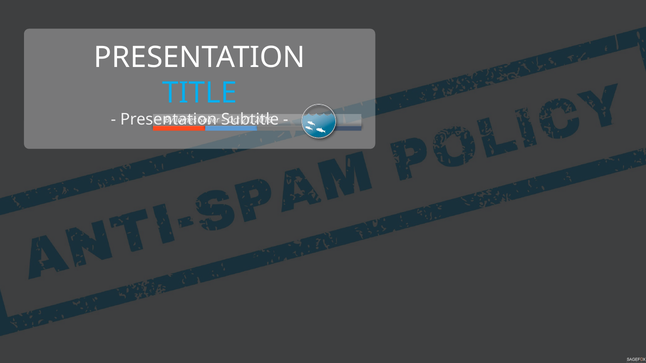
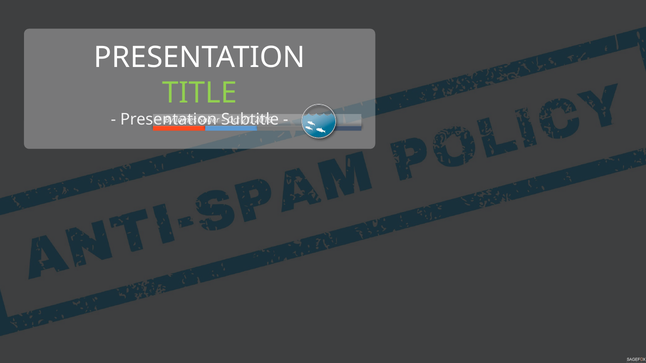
TITLE colour: light blue -> light green
